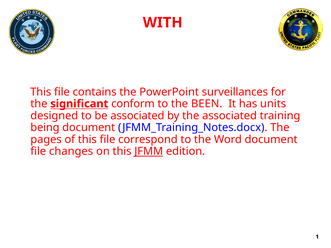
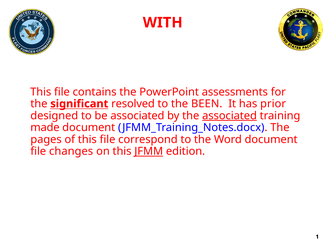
surveillances: surveillances -> assessments
conform: conform -> resolved
units: units -> prior
associated at (229, 116) underline: none -> present
being: being -> made
